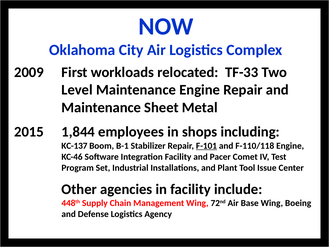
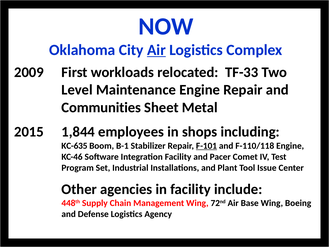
Air at (156, 50) underline: none -> present
Maintenance at (101, 107): Maintenance -> Communities
KC-137: KC-137 -> KC-635
